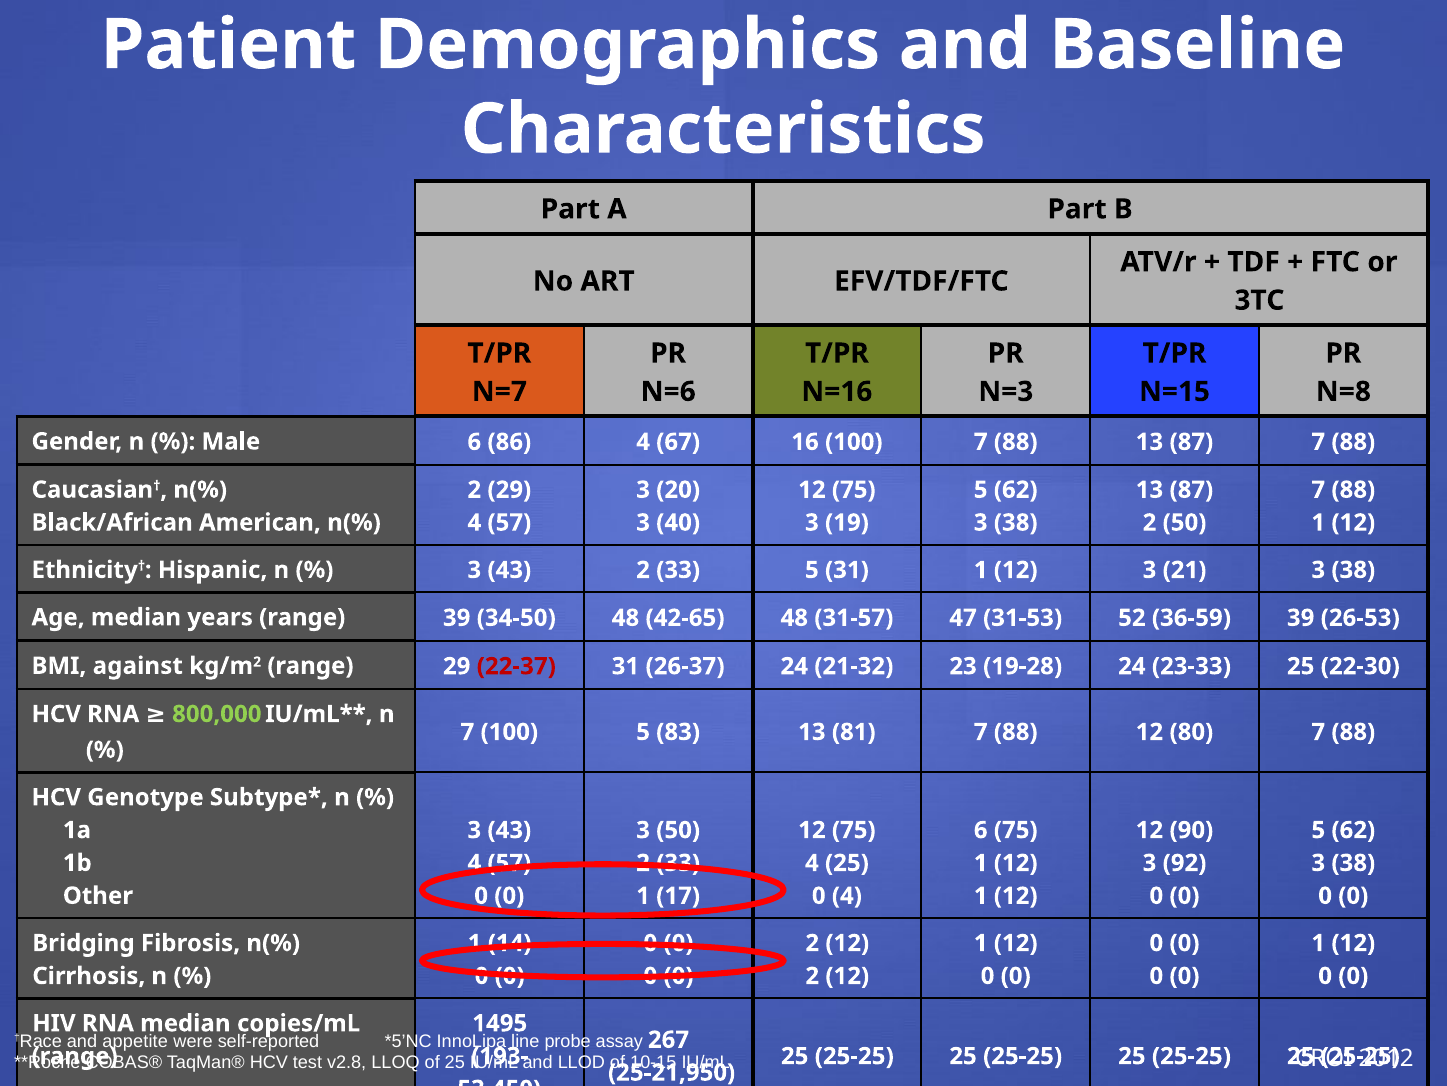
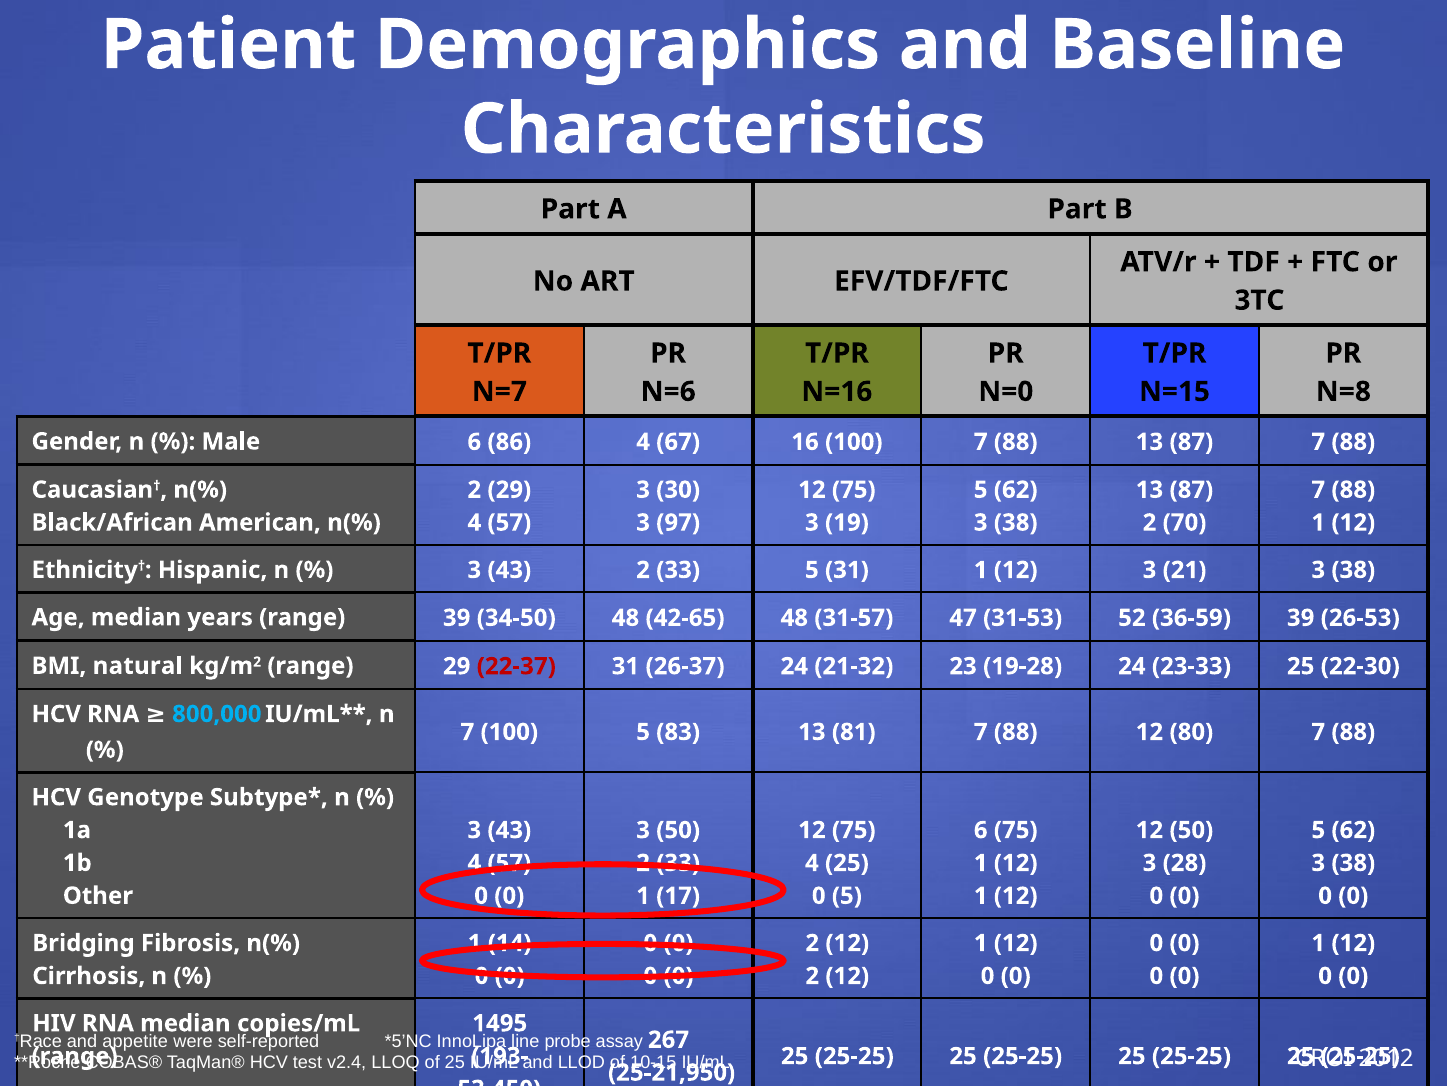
N=3: N=3 -> N=0
20: 20 -> 30
40: 40 -> 97
2 50: 50 -> 70
against: against -> natural
800,000 colour: light green -> light blue
12 90: 90 -> 50
92: 92 -> 28
4 at (847, 895): 4 -> 5
v2.8: v2.8 -> v2.4
